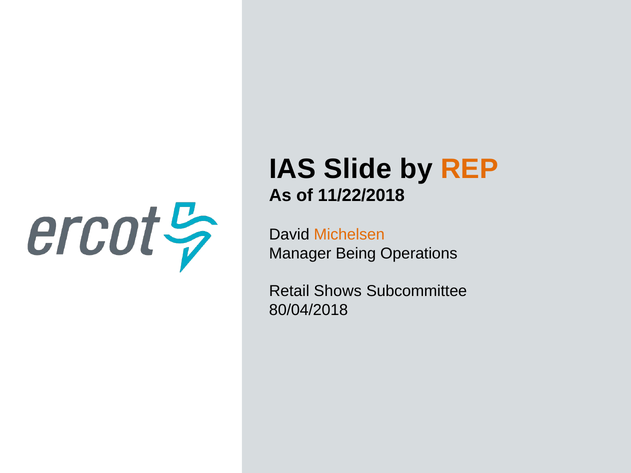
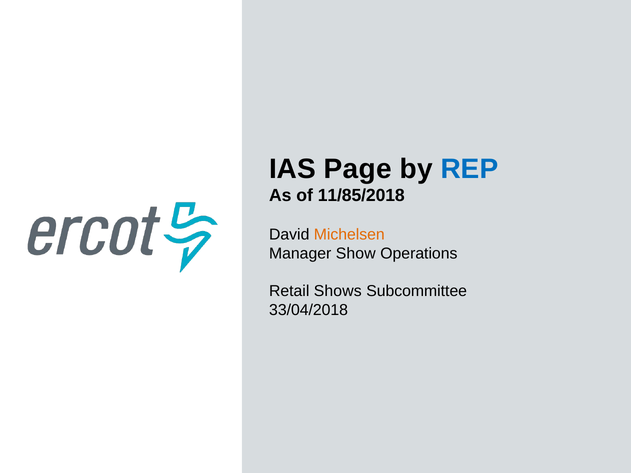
Slide: Slide -> Page
REP colour: orange -> blue
11/22/2018: 11/22/2018 -> 11/85/2018
Being: Being -> Show
80/04/2018: 80/04/2018 -> 33/04/2018
